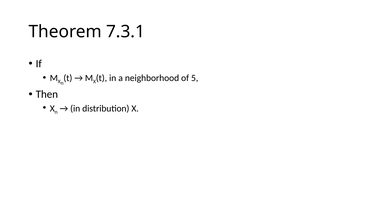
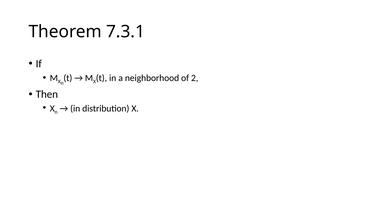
5: 5 -> 2
